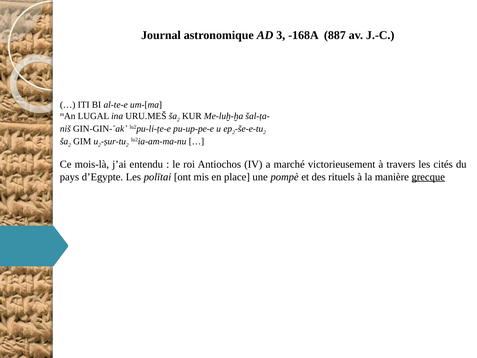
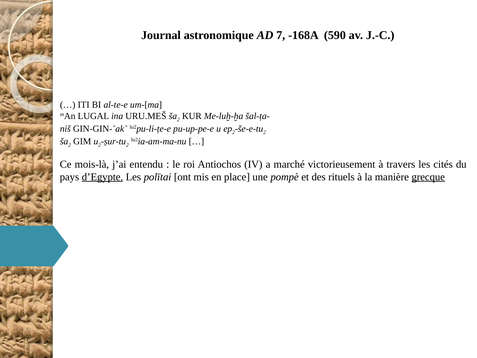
3: 3 -> 7
887: 887 -> 590
d’Egypte underline: none -> present
